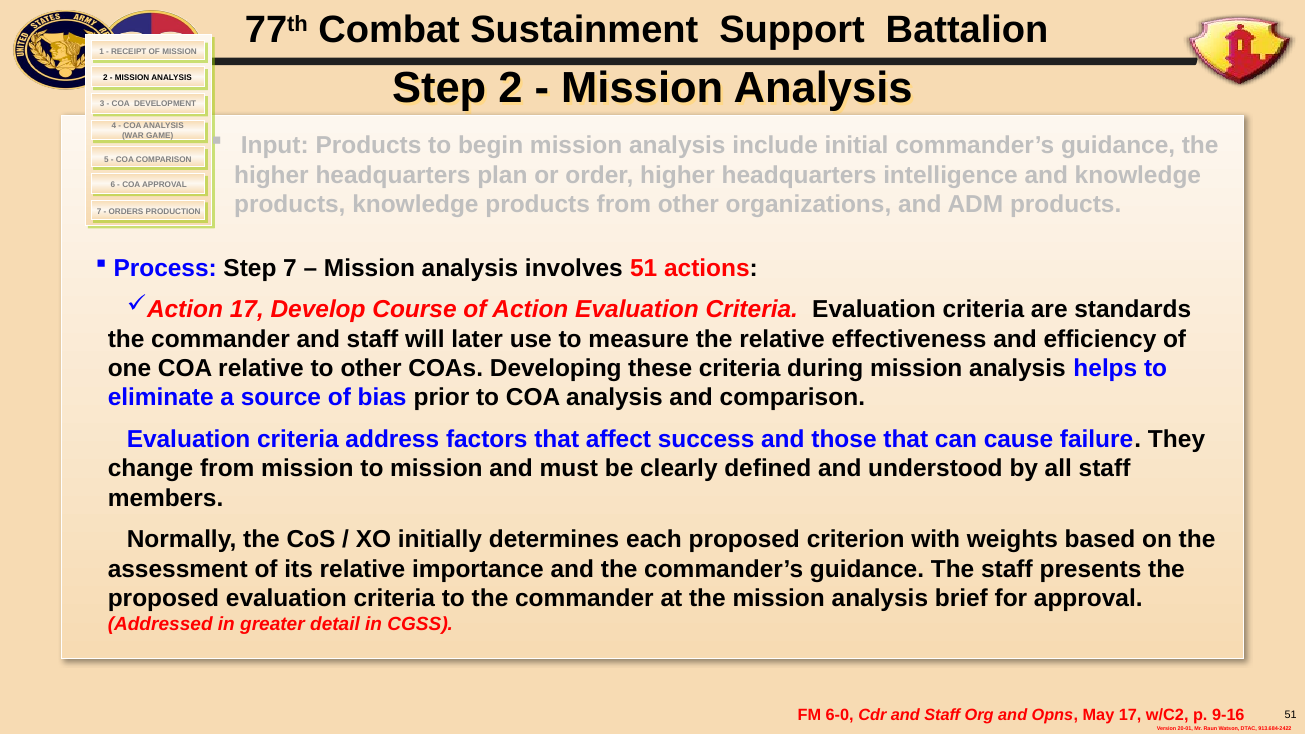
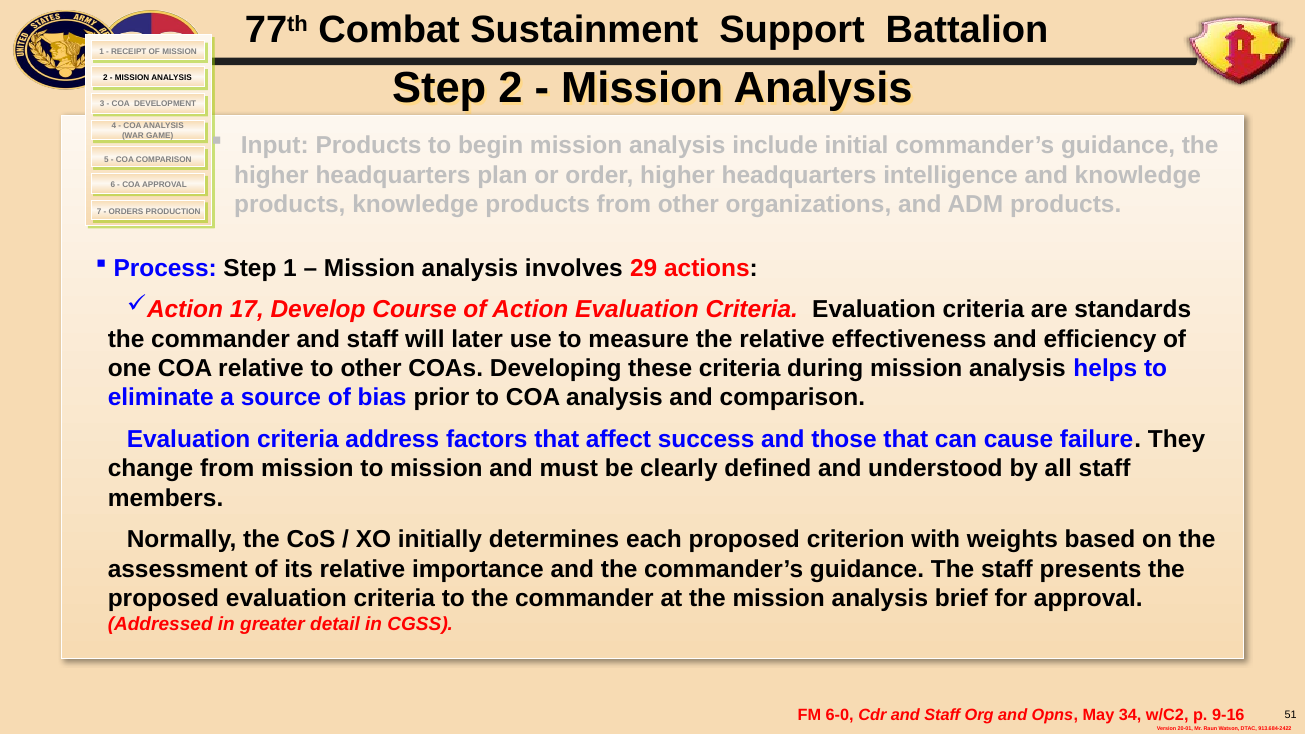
Step 7: 7 -> 1
involves 51: 51 -> 29
May 17: 17 -> 34
